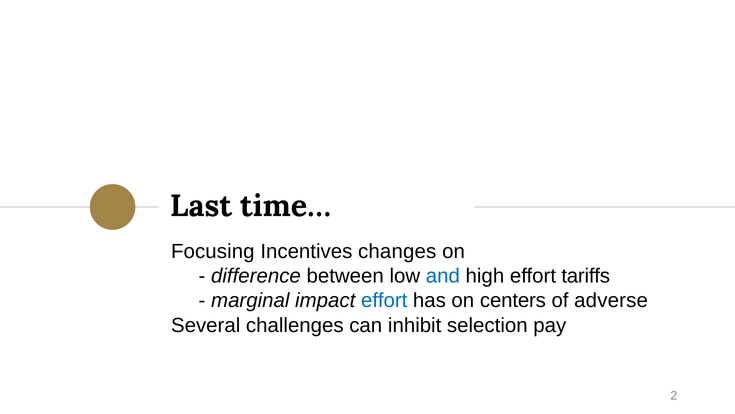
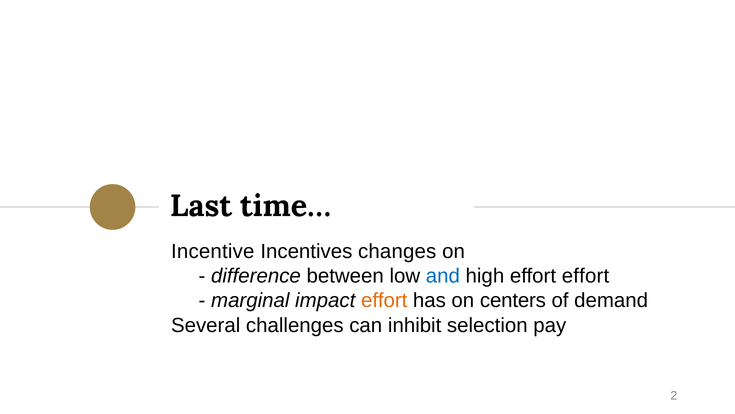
Focusing: Focusing -> Incentive
effort tariffs: tariffs -> effort
effort at (384, 300) colour: blue -> orange
adverse: adverse -> demand
